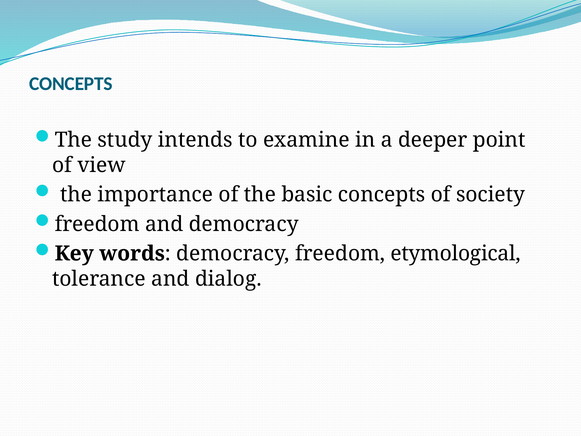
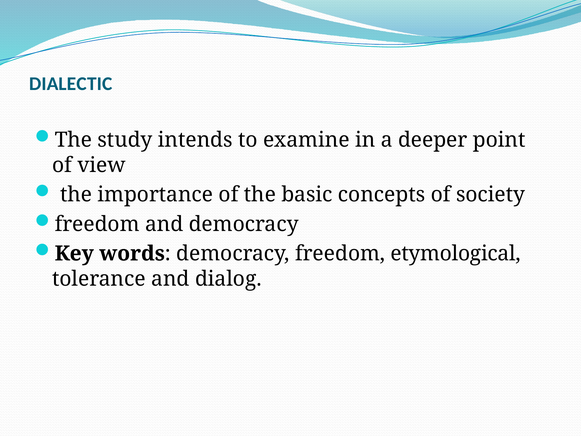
CONCEPTS at (71, 84): CONCEPTS -> DIALECTIC
